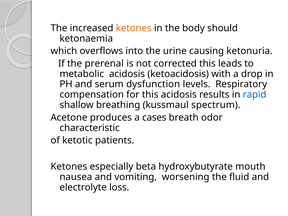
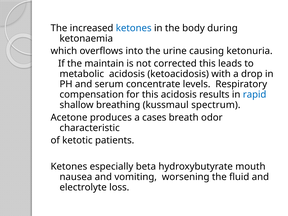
ketones at (134, 28) colour: orange -> blue
should: should -> during
prerenal: prerenal -> maintain
dysfunction: dysfunction -> concentrate
